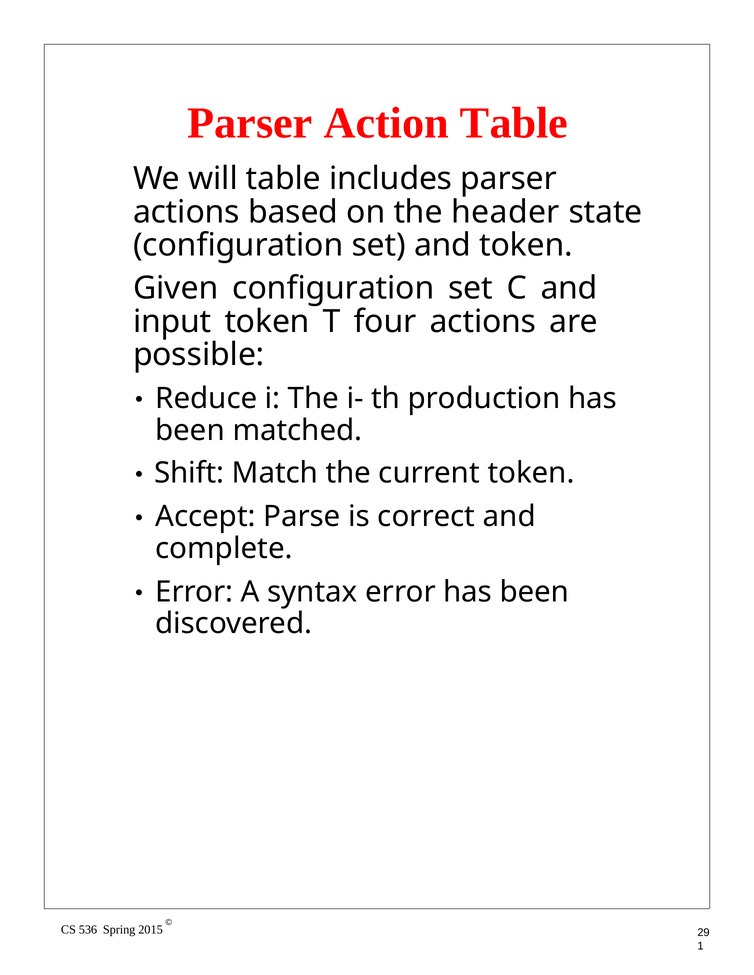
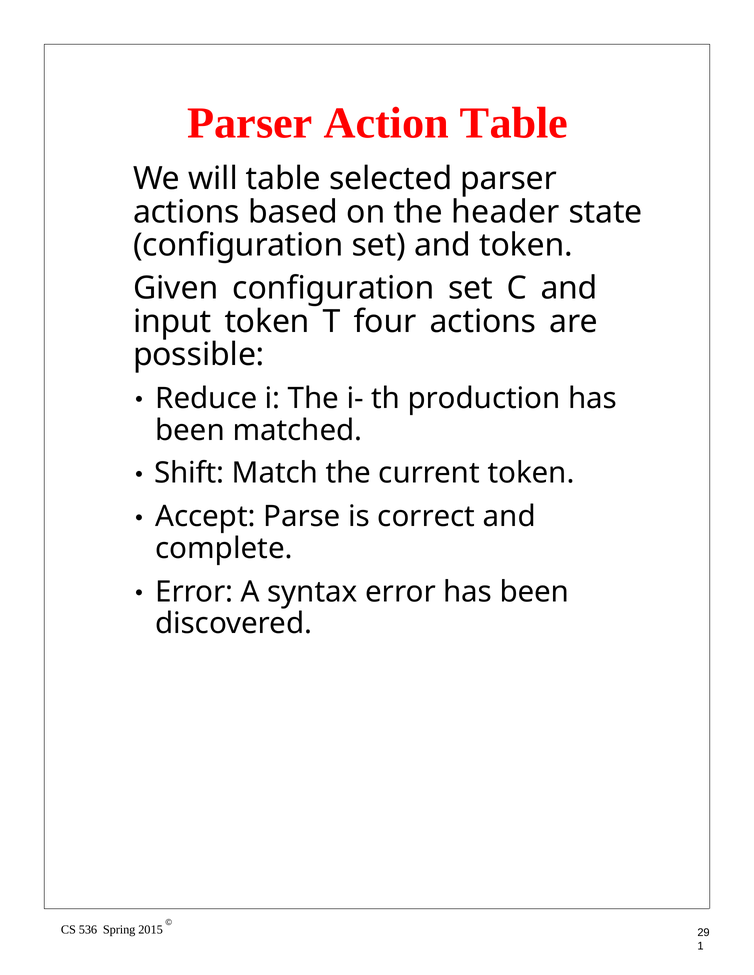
includes: includes -> selected
